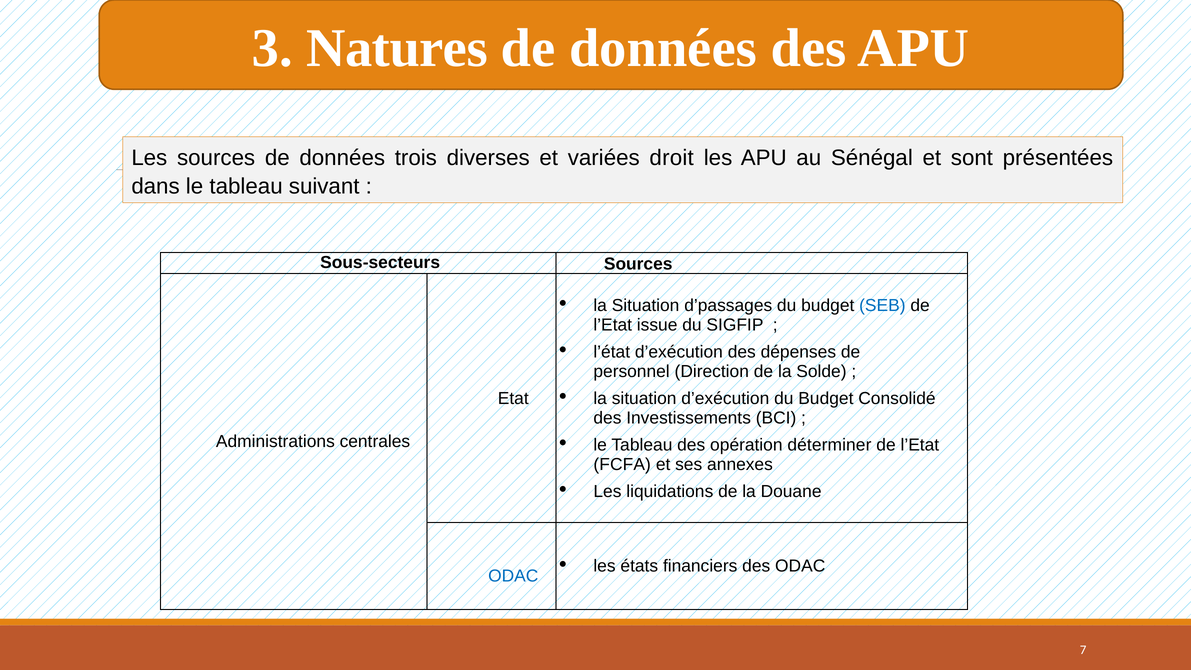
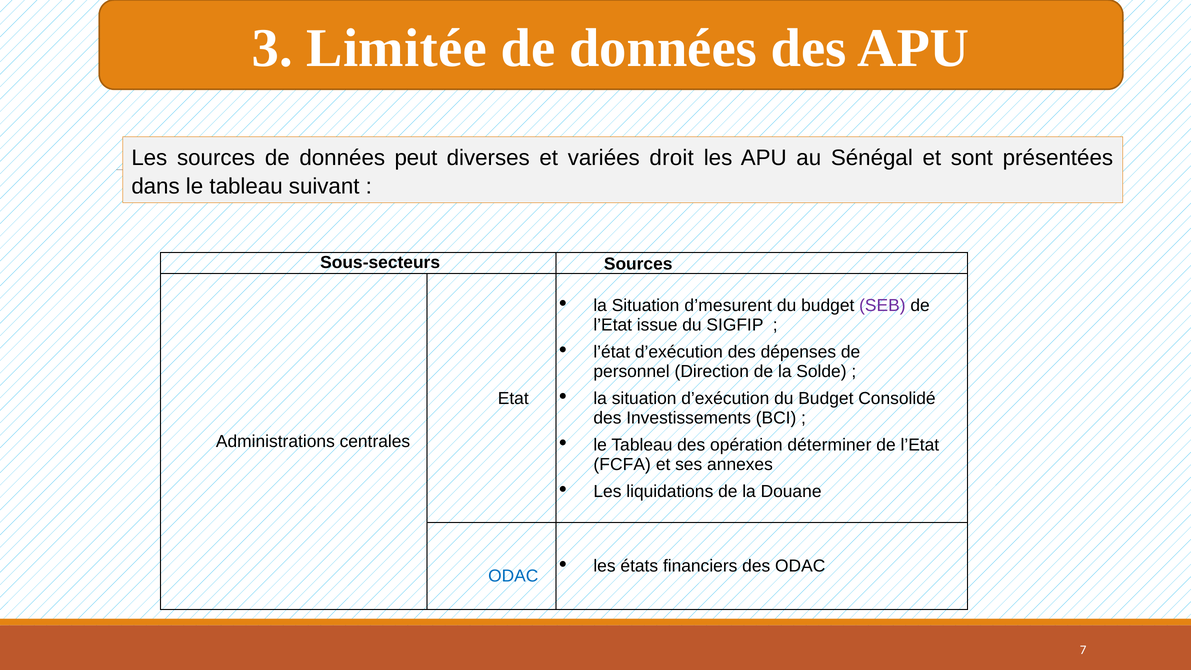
Natures: Natures -> Limitée
trois: trois -> peut
d’passages: d’passages -> d’mesurent
SEB colour: blue -> purple
